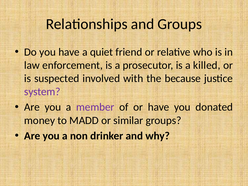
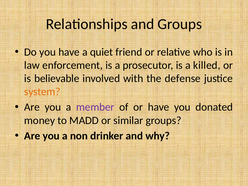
suspected: suspected -> believable
because: because -> defense
system colour: purple -> orange
